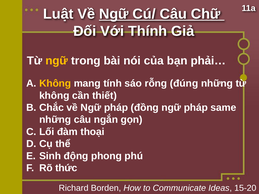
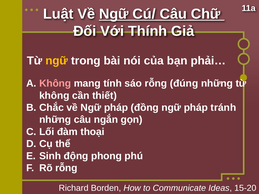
Không at (55, 84) colour: yellow -> pink
same: same -> tránh
Rõ thức: thức -> rỗng
